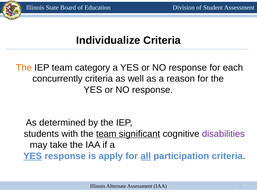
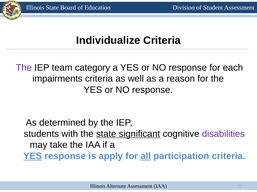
The at (24, 68) colour: orange -> purple
concurrently: concurrently -> impairments
the team: team -> state
